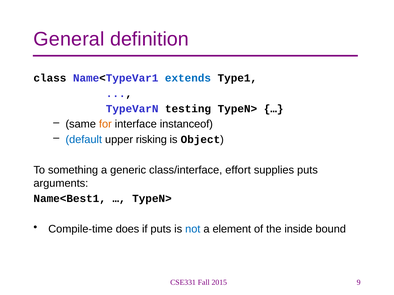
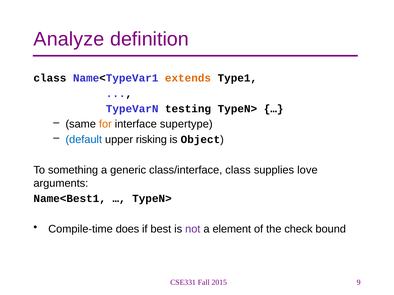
General: General -> Analyze
extends colour: blue -> orange
instanceof: instanceof -> supertype
class/interface effort: effort -> class
supplies puts: puts -> love
if puts: puts -> best
not colour: blue -> purple
inside: inside -> check
